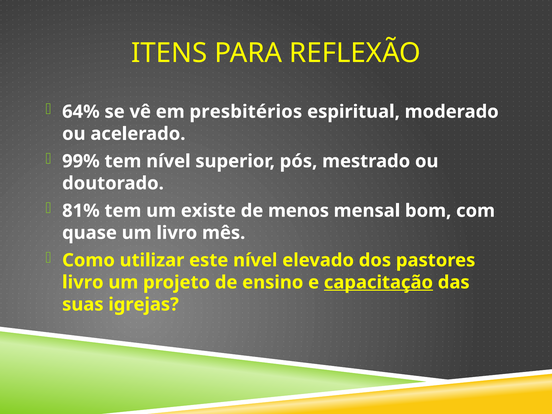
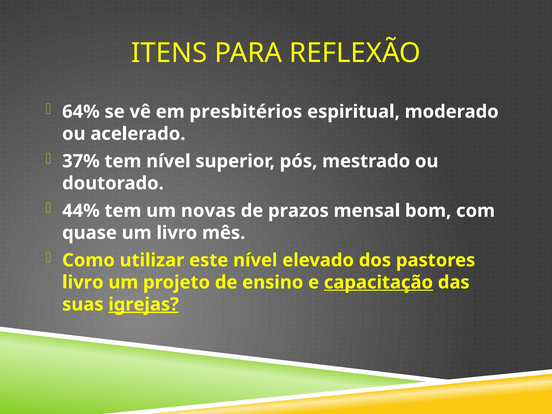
99%: 99% -> 37%
81%: 81% -> 44%
existe: existe -> novas
menos: menos -> prazos
igrejas underline: none -> present
